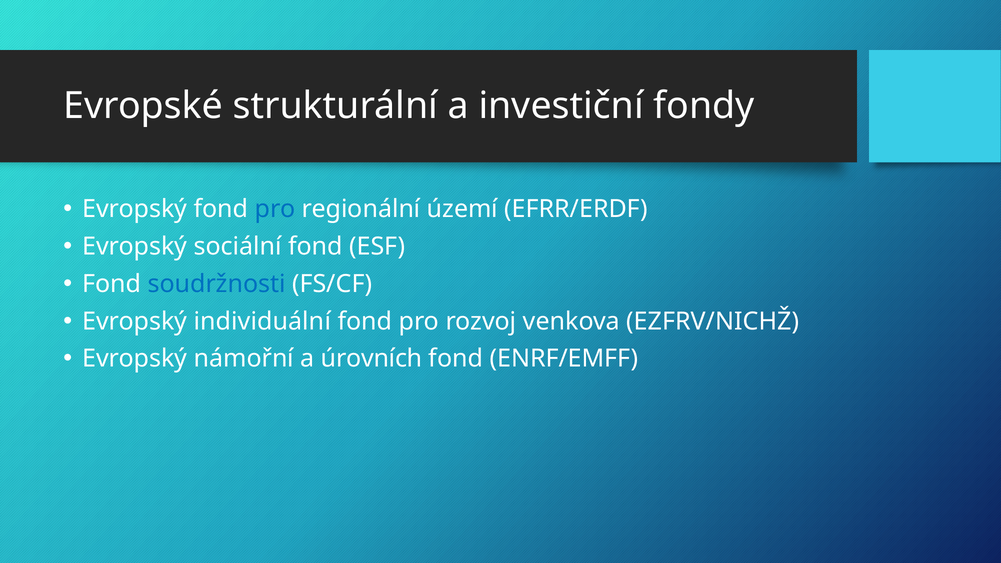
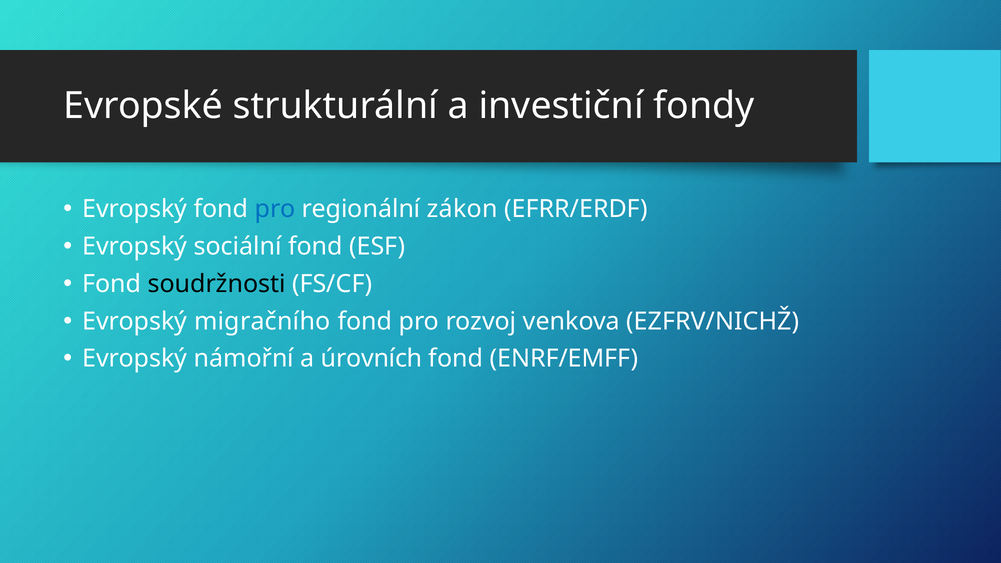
území: území -> zákon
soudržnosti colour: blue -> black
individuální: individuální -> migračního
